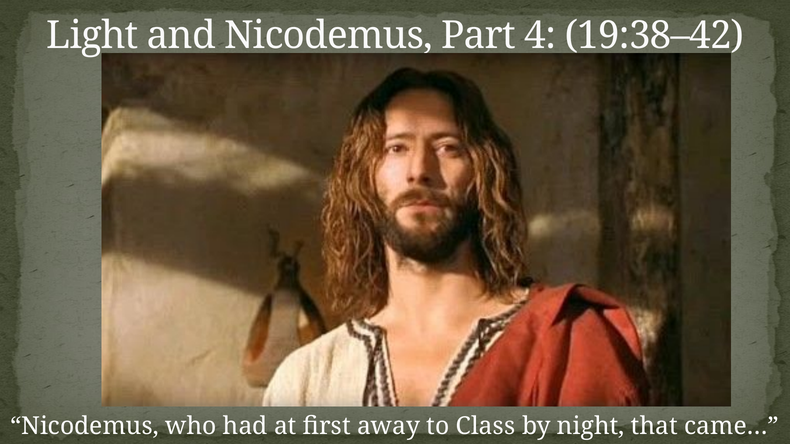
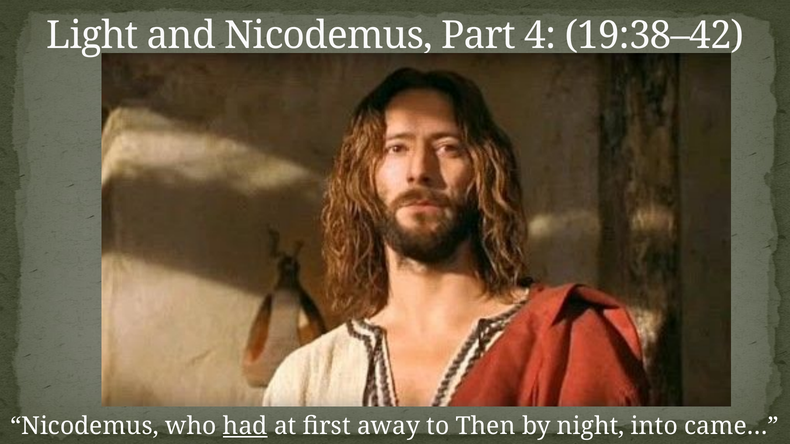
had underline: none -> present
Class: Class -> Then
that: that -> into
